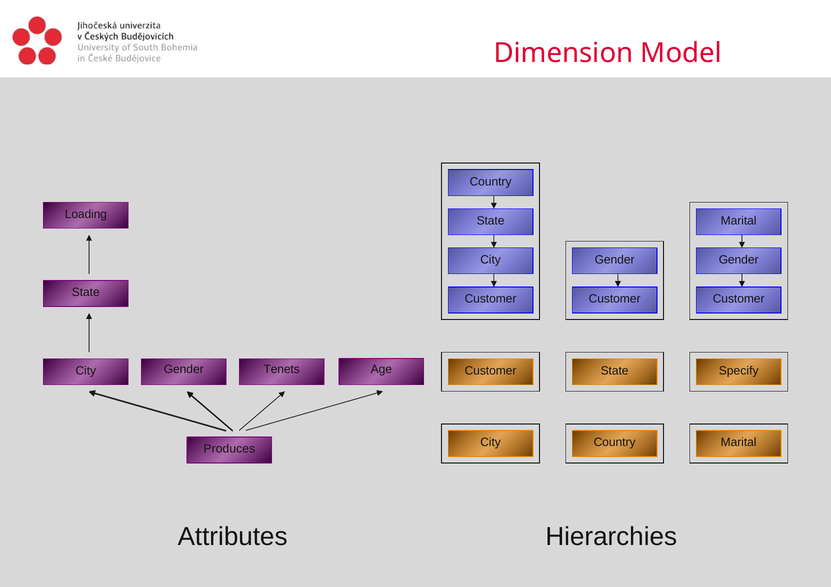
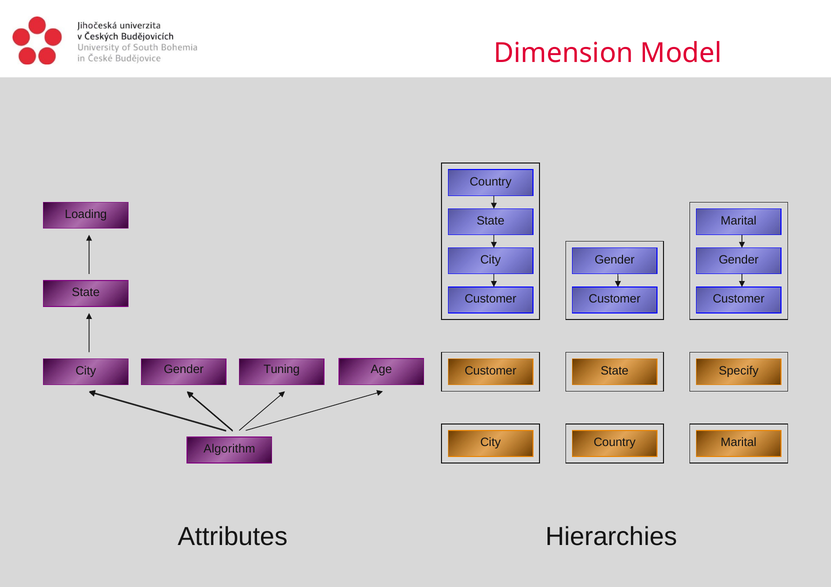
Tenets: Tenets -> Tuning
Produces: Produces -> Algorithm
